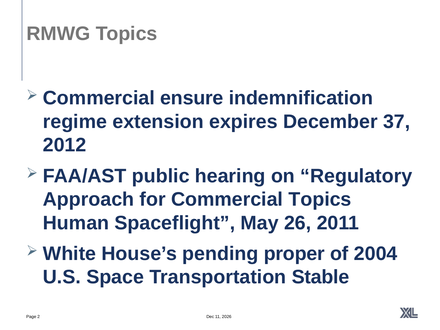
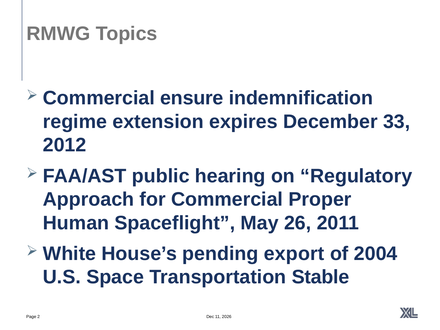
37: 37 -> 33
Commercial Topics: Topics -> Proper
proper: proper -> export
